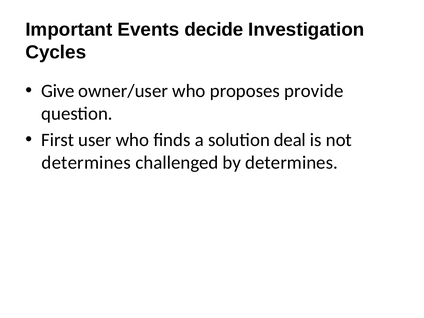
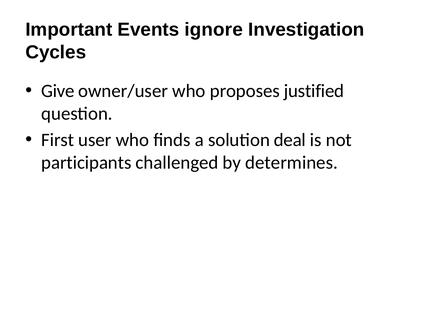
decide: decide -> ignore
provide: provide -> justified
determines at (86, 163): determines -> participants
